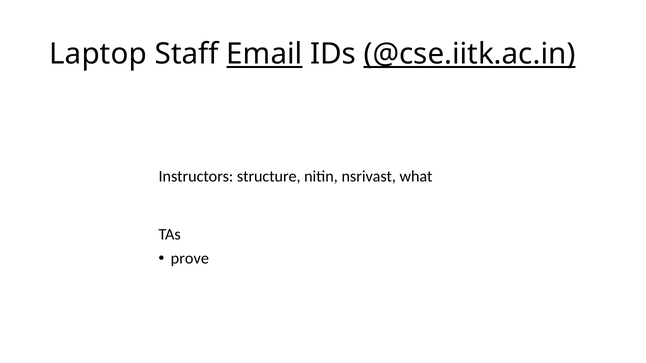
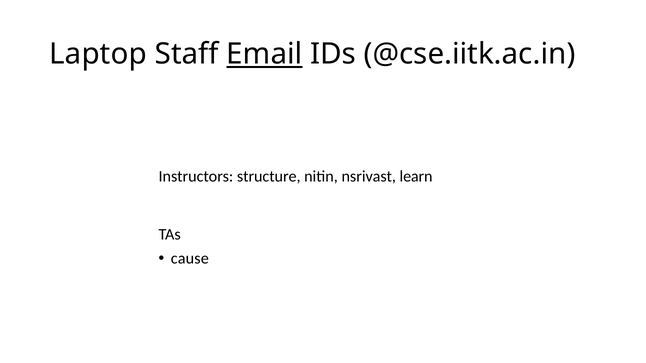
@cse.iitk.ac.in underline: present -> none
what: what -> learn
prove: prove -> cause
